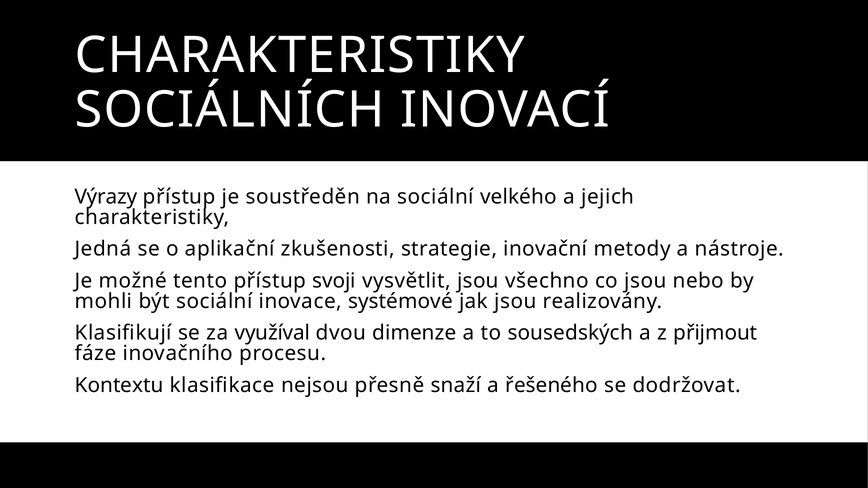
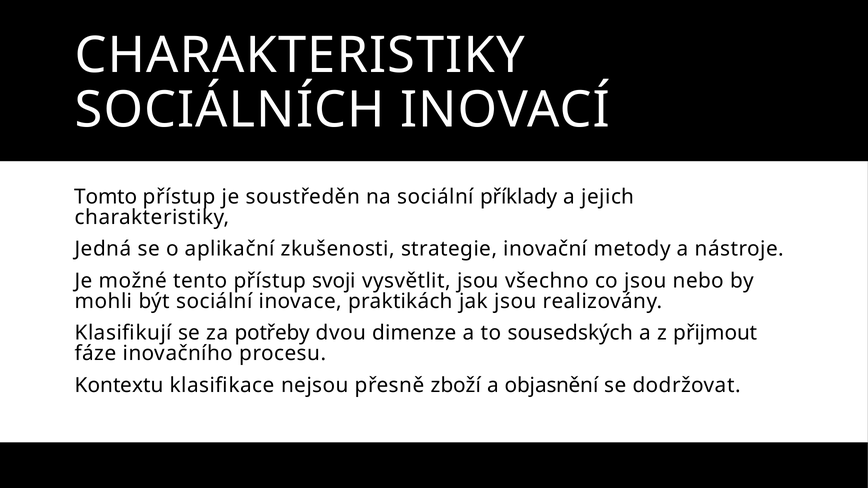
Výrazy: Výrazy -> Tomto
velkého: velkého -> příklady
systémové: systémové -> praktikách
využíval: využíval -> potřeby
snaží: snaží -> zboží
řešeného: řešeného -> objasnění
